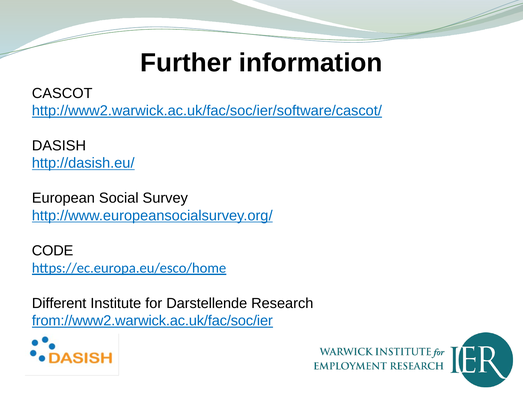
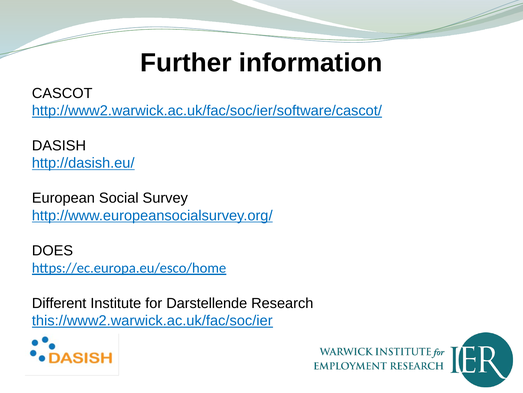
CODE: CODE -> DOES
from://www2.warwick.ac.uk/fac/soc/ier: from://www2.warwick.ac.uk/fac/soc/ier -> this://www2.warwick.ac.uk/fac/soc/ier
